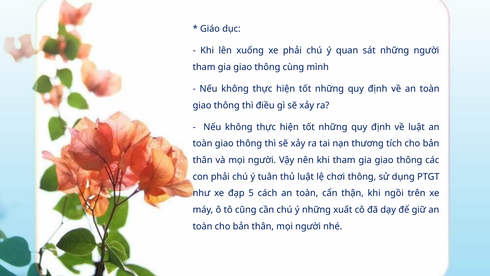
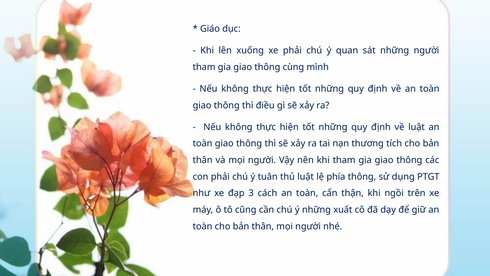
chơi: chơi -> phía
5: 5 -> 3
